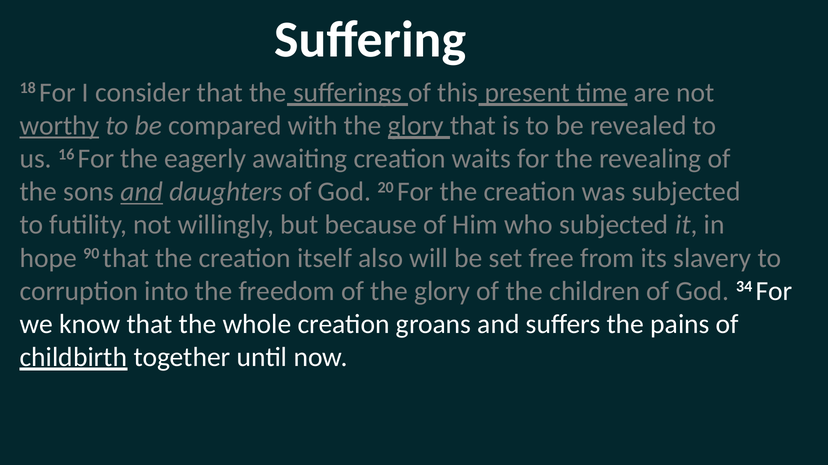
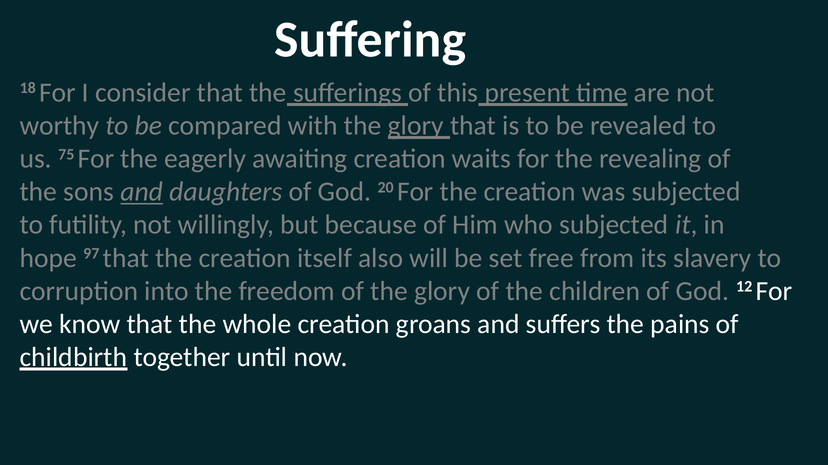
worthy underline: present -> none
16: 16 -> 75
90: 90 -> 97
34: 34 -> 12
